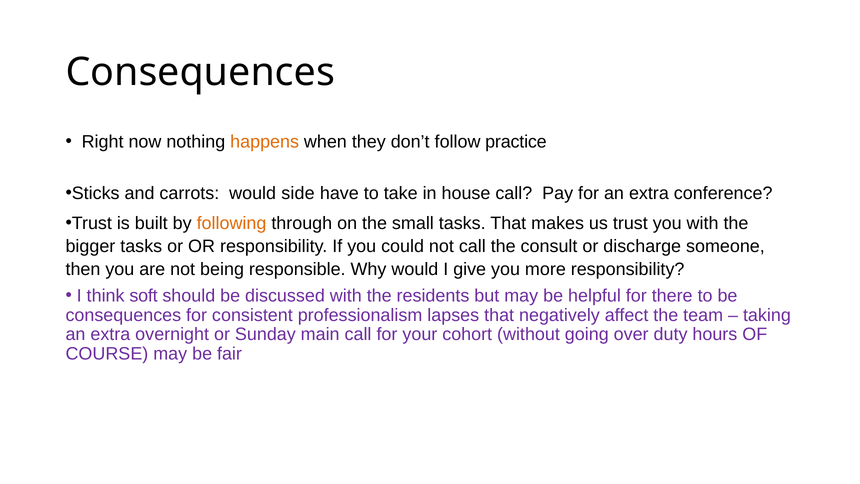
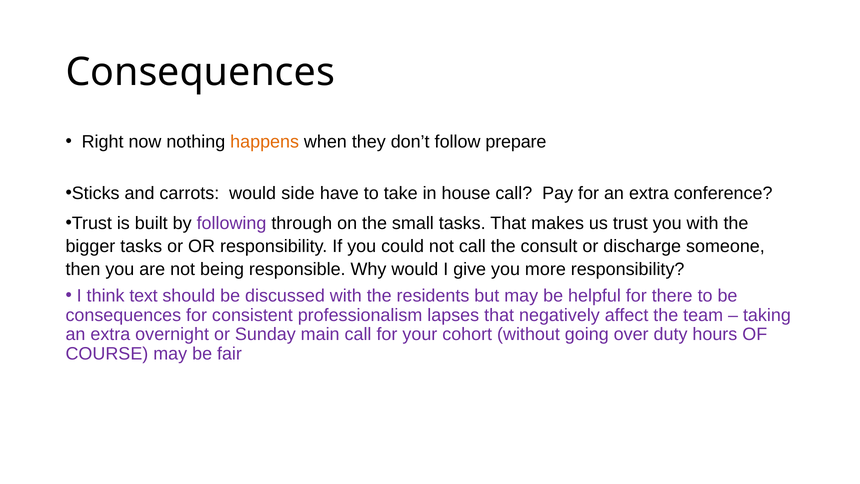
practice: practice -> prepare
following colour: orange -> purple
soft: soft -> text
